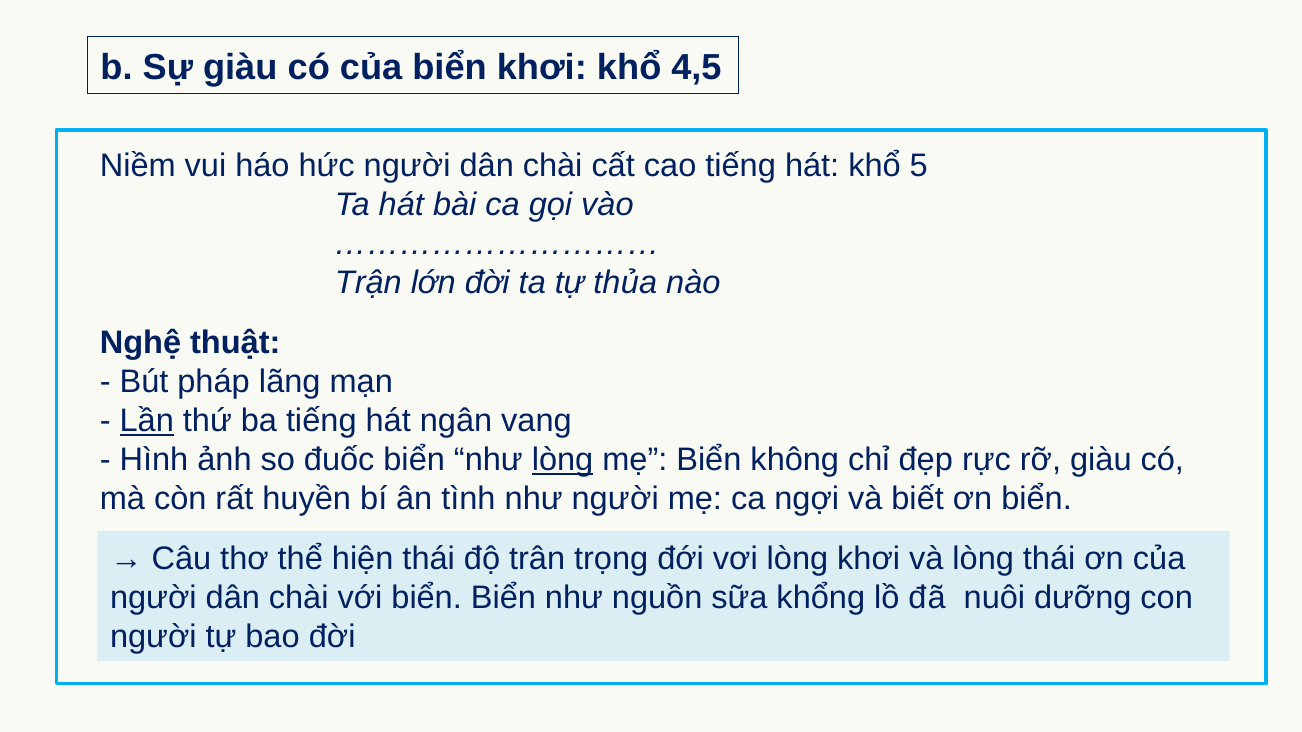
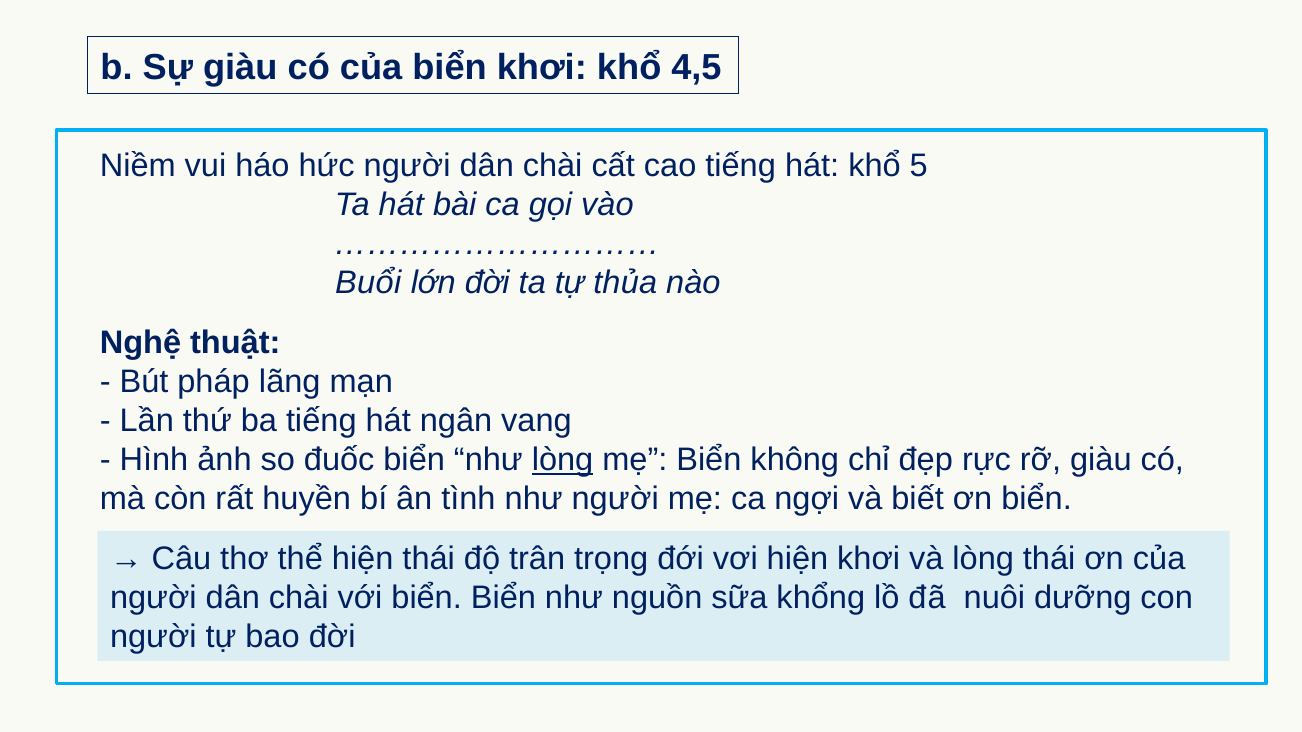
Trận: Trận -> Buổi
Lần underline: present -> none
vơi lòng: lòng -> hiện
